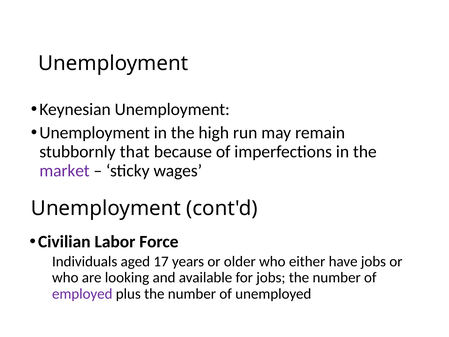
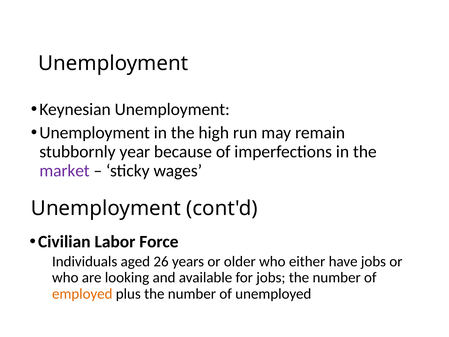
that: that -> year
17: 17 -> 26
employed colour: purple -> orange
